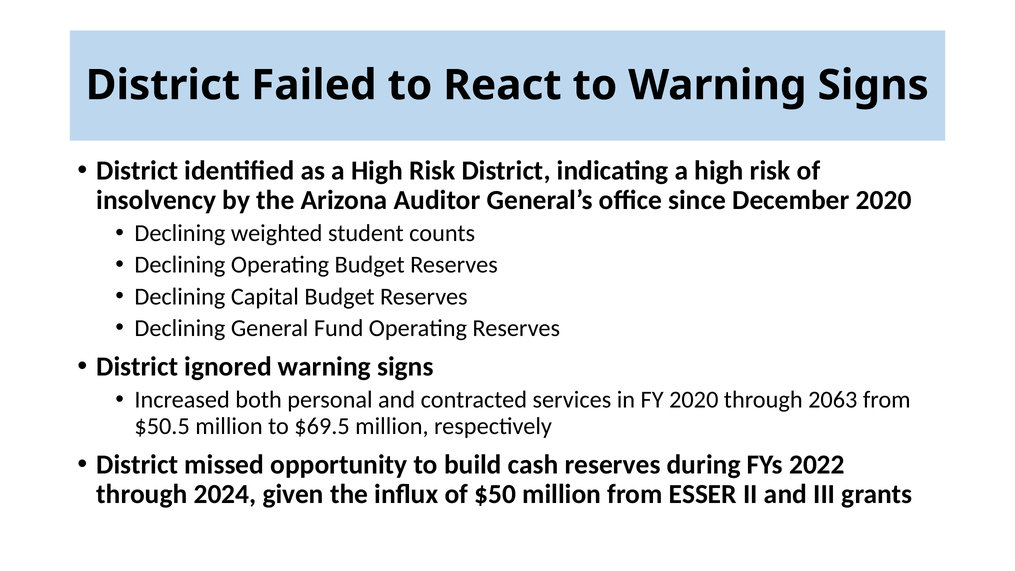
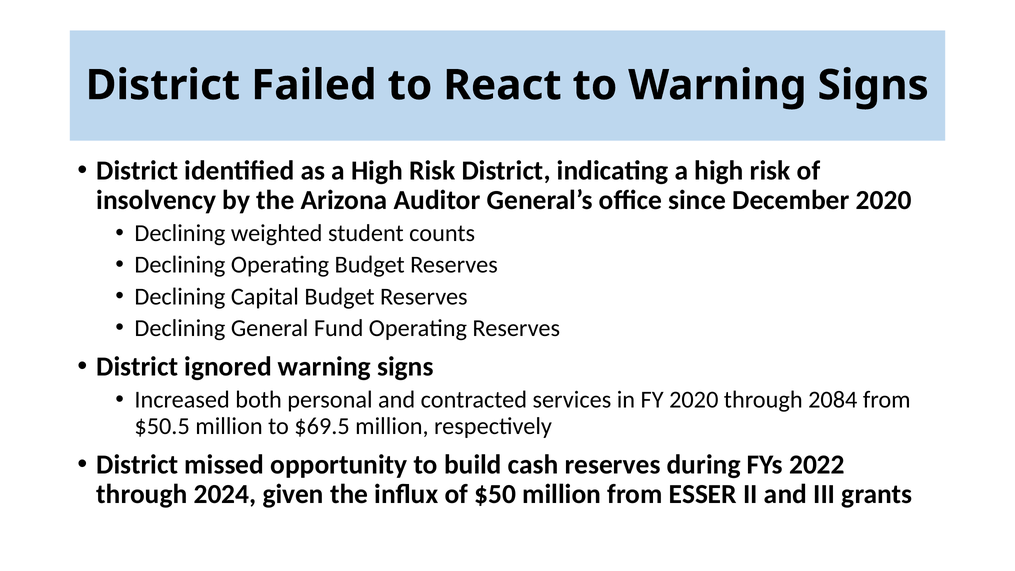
2063: 2063 -> 2084
